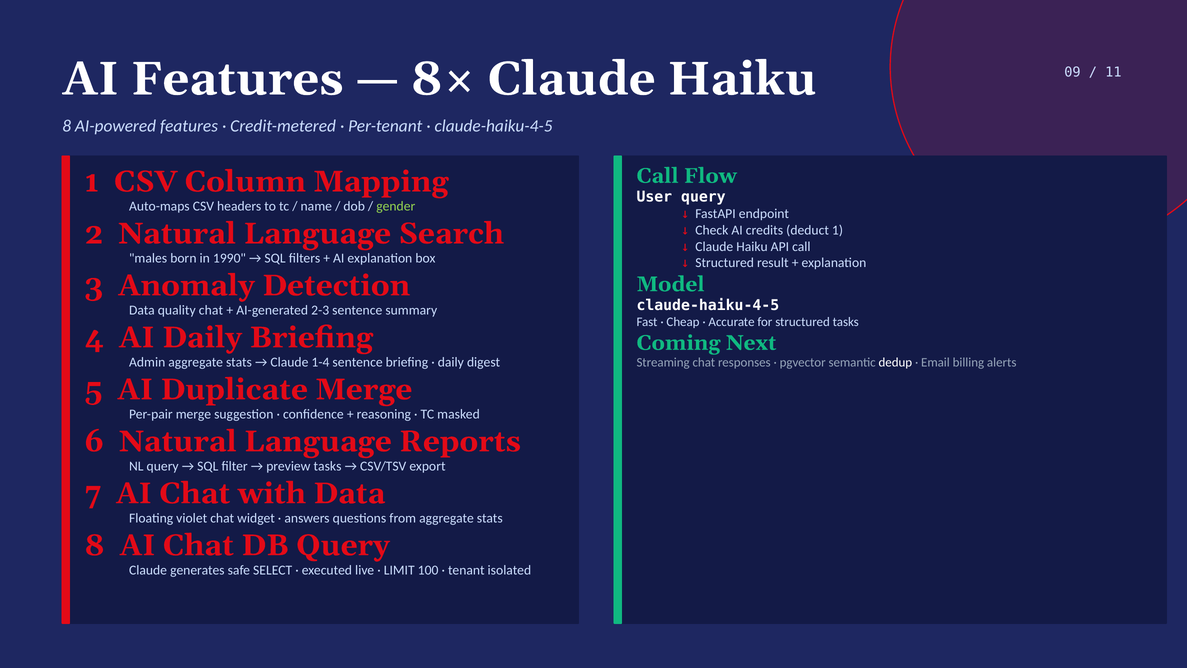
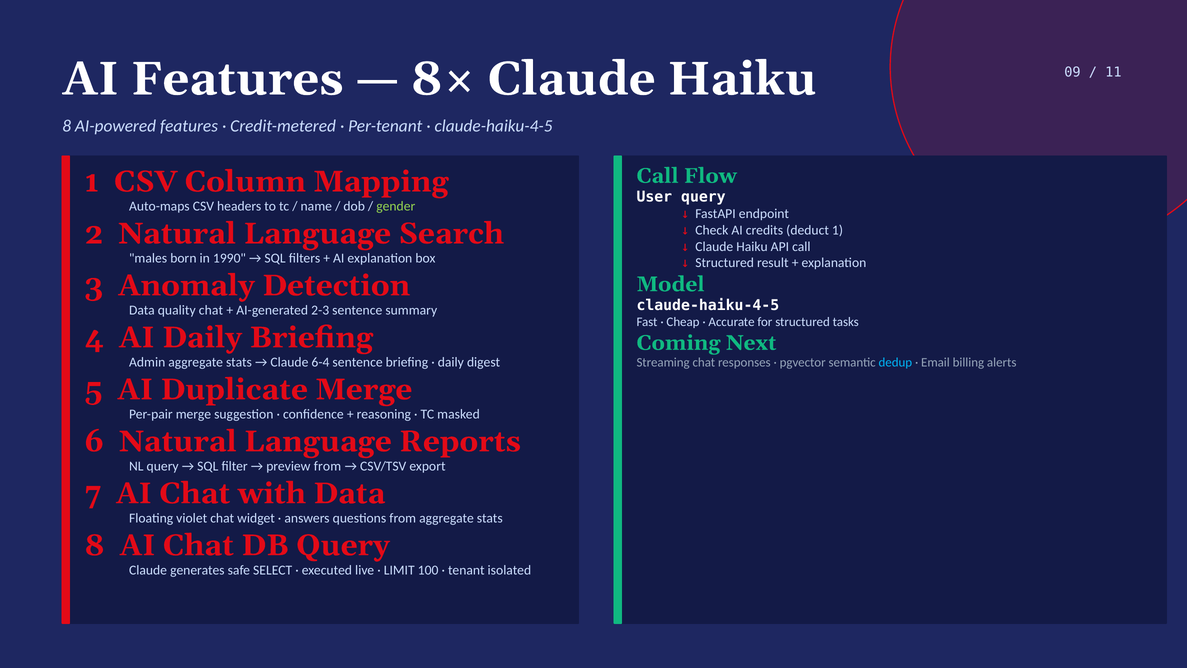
1-4: 1-4 -> 6-4
dedup colour: white -> light blue
preview tasks: tasks -> from
